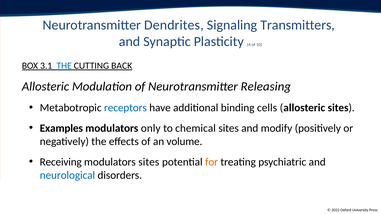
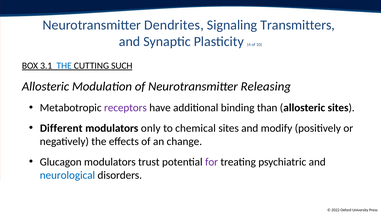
BACK: BACK -> SUCH
receptors colour: blue -> purple
cells: cells -> than
Examples: Examples -> Different
volume: volume -> change
Receiving: Receiving -> Glucagon
modulators sites: sites -> trust
for colour: orange -> purple
